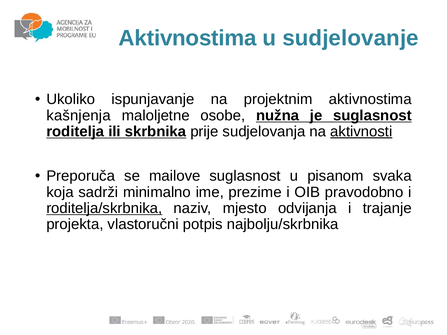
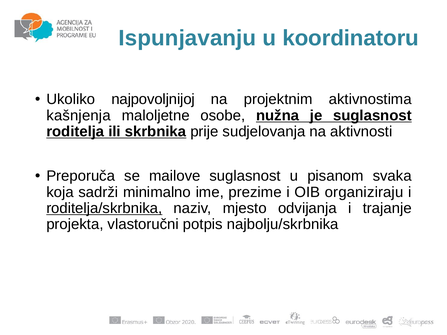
Aktivnostima at (188, 38): Aktivnostima -> Ispunjavanju
sudjelovanje: sudjelovanje -> koordinatoru
ispunjavanje: ispunjavanje -> najpovoljnijoj
aktivnosti underline: present -> none
pravodobno: pravodobno -> organiziraju
